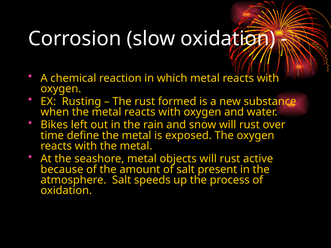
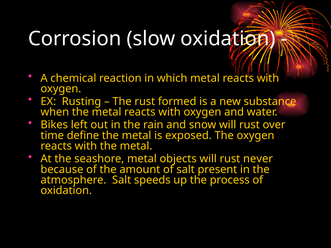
active: active -> never
